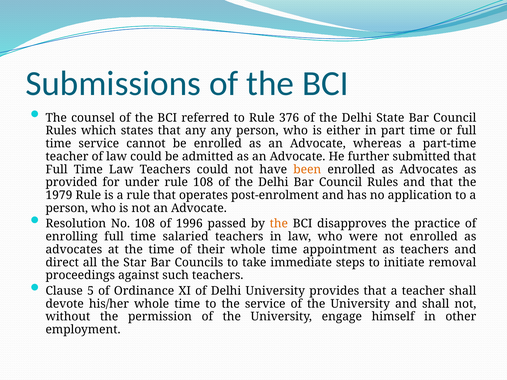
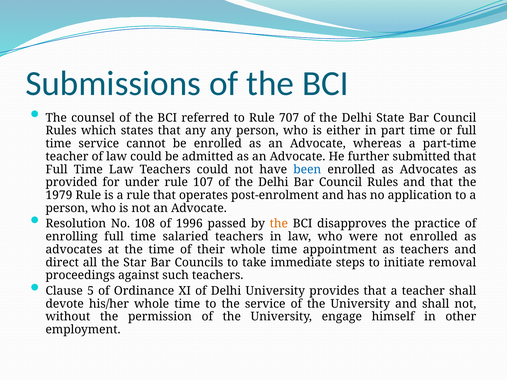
376: 376 -> 707
been colour: orange -> blue
rule 108: 108 -> 107
